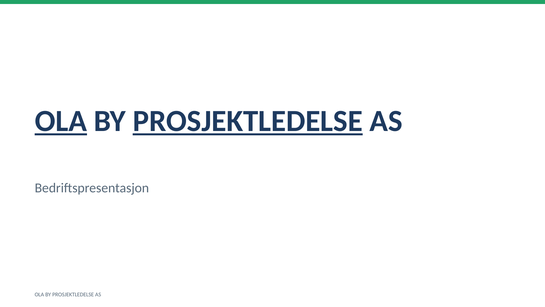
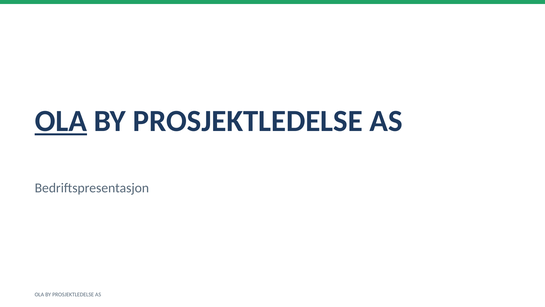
PROSJEKTLEDELSE at (248, 121) underline: present -> none
